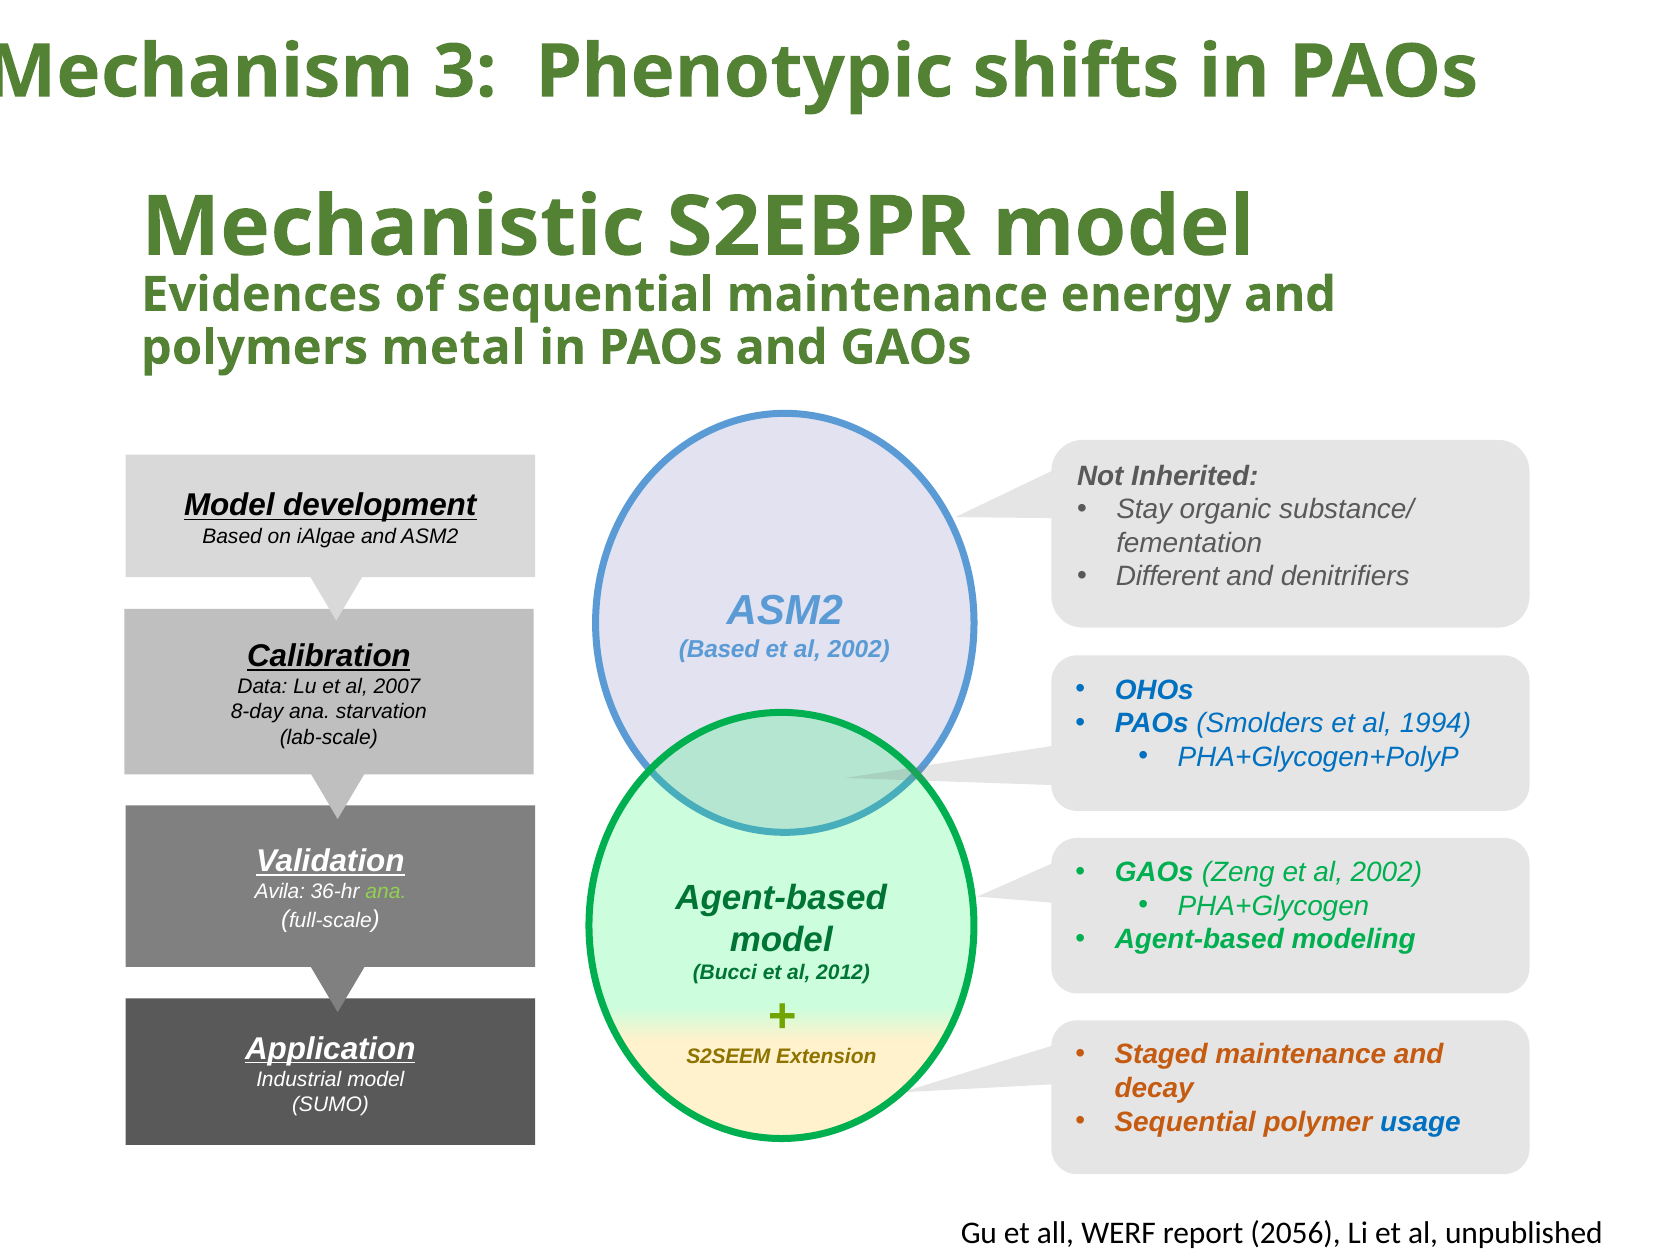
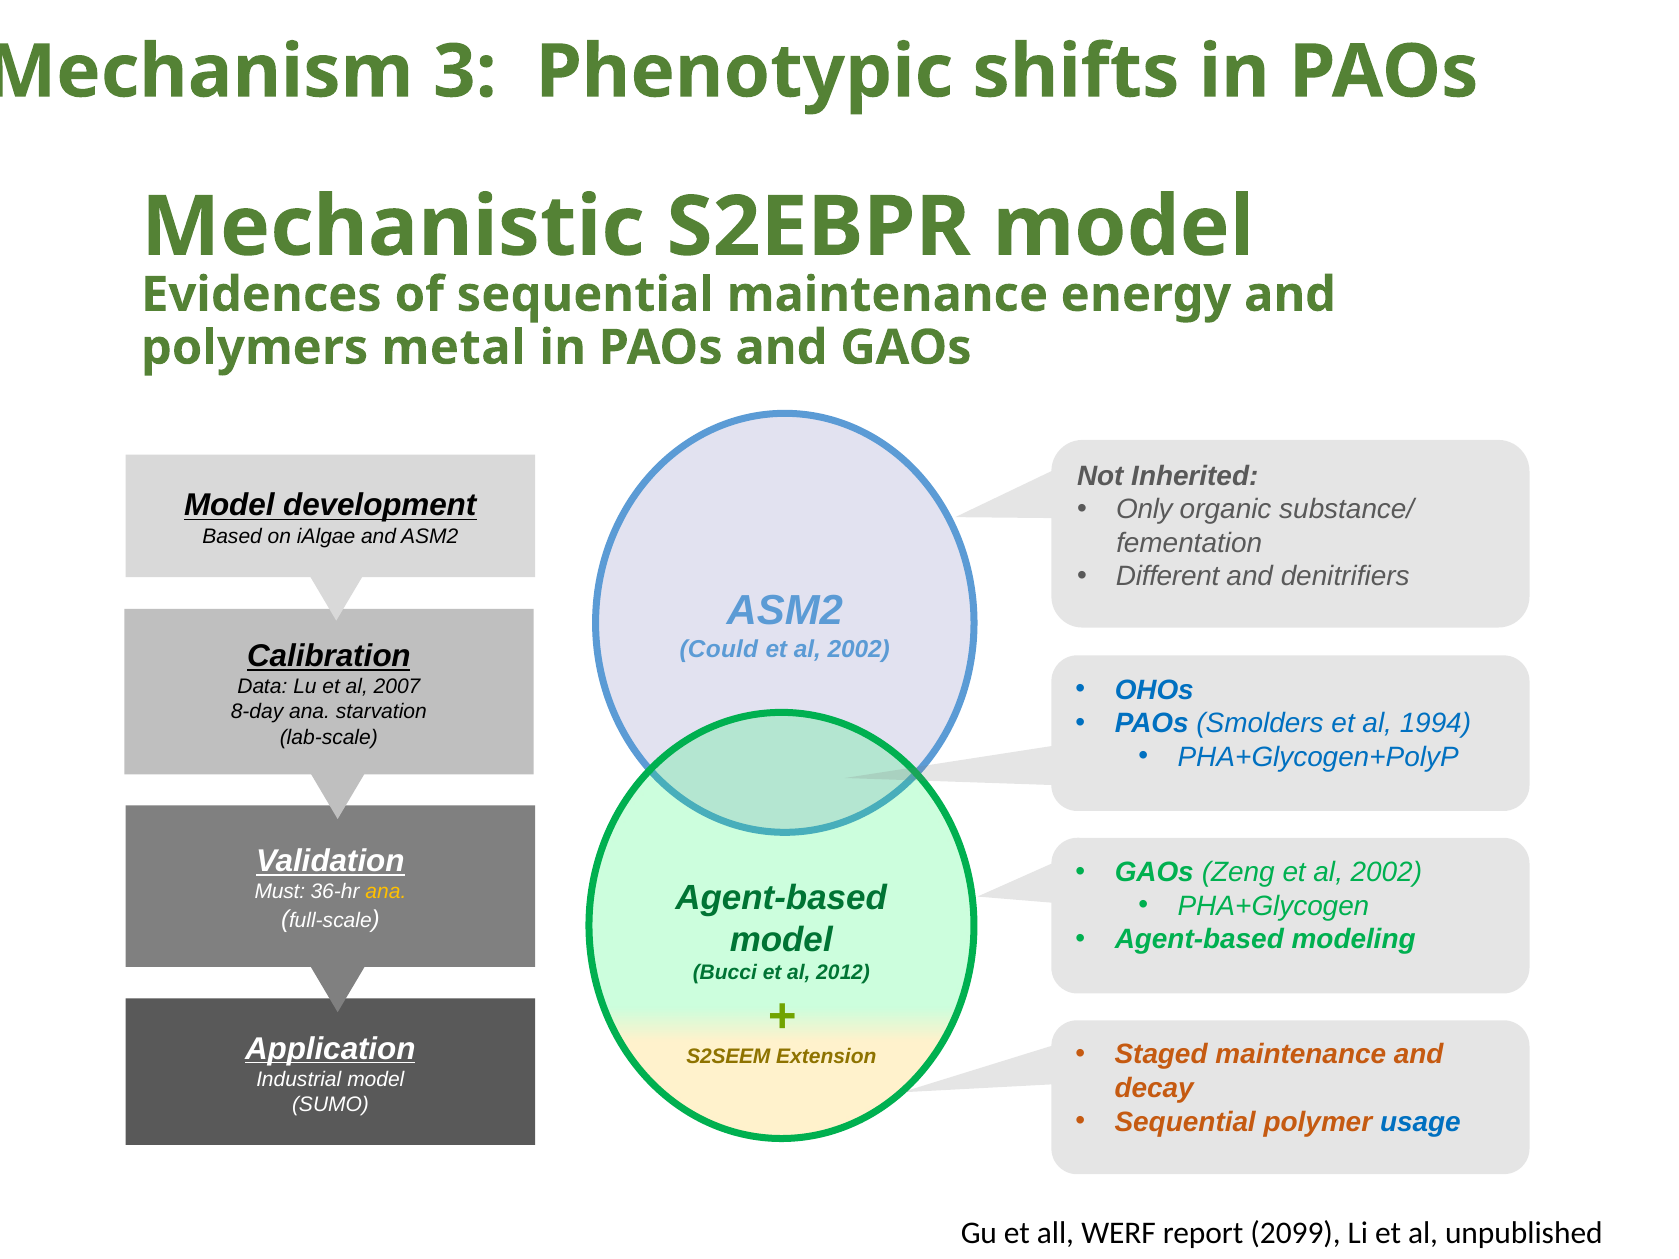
Stay: Stay -> Only
Based at (719, 650): Based -> Could
Avila: Avila -> Must
ana at (386, 892) colour: light green -> yellow
2056: 2056 -> 2099
